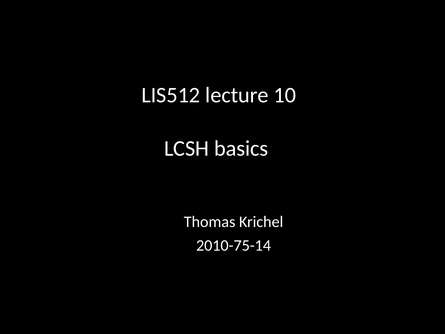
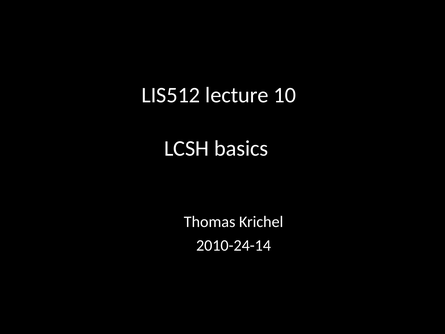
2010-75-14: 2010-75-14 -> 2010-24-14
